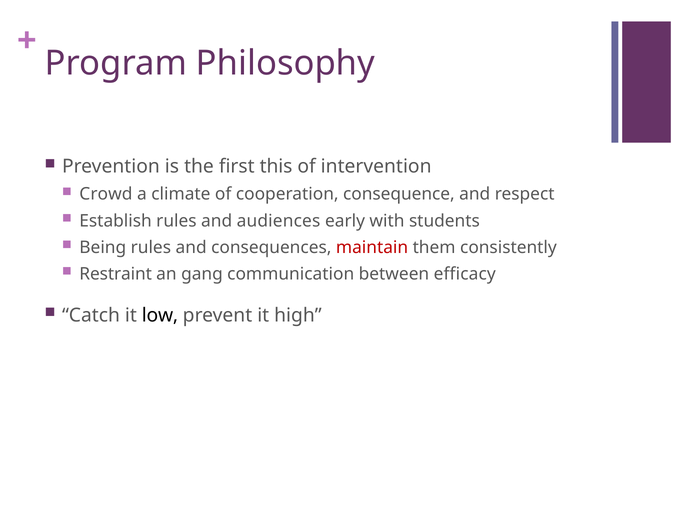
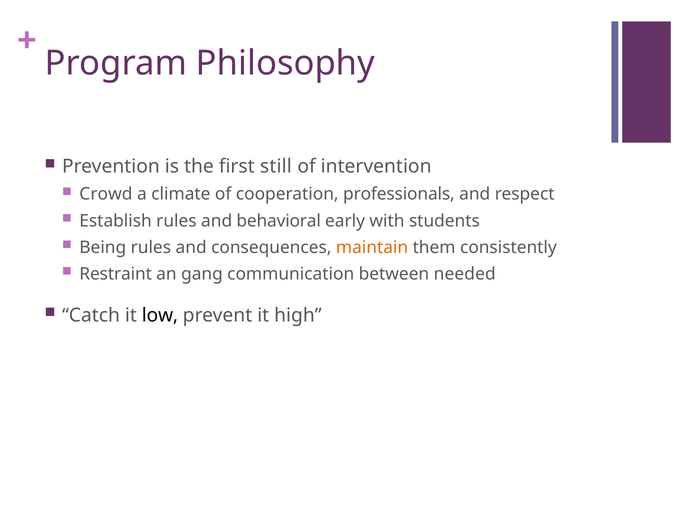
this: this -> still
consequence: consequence -> professionals
audiences: audiences -> behavioral
maintain colour: red -> orange
efficacy: efficacy -> needed
